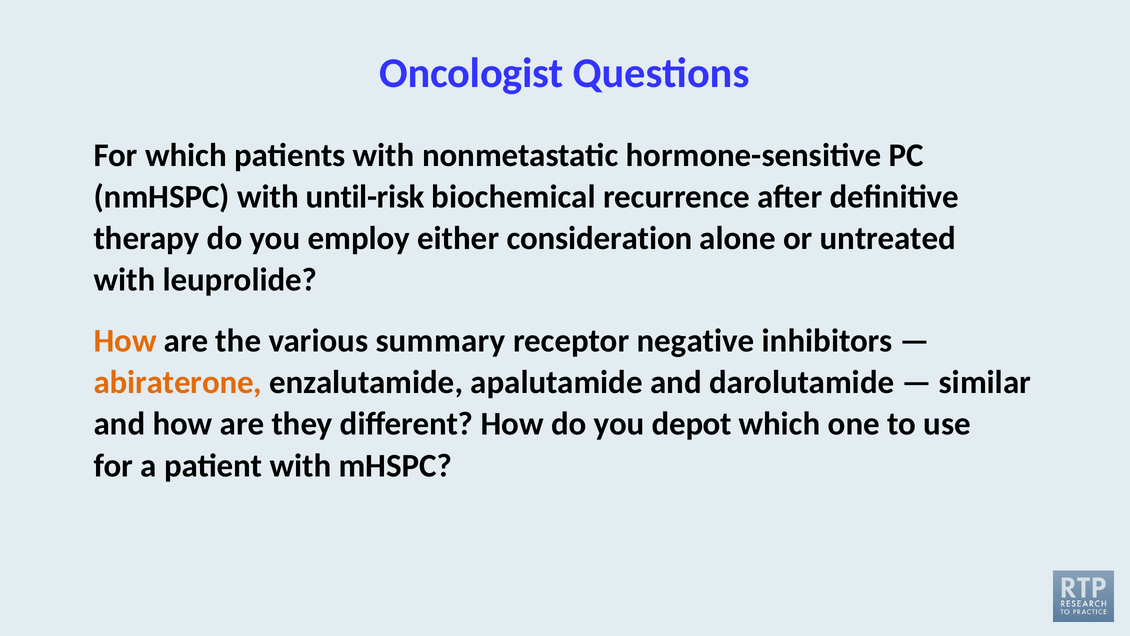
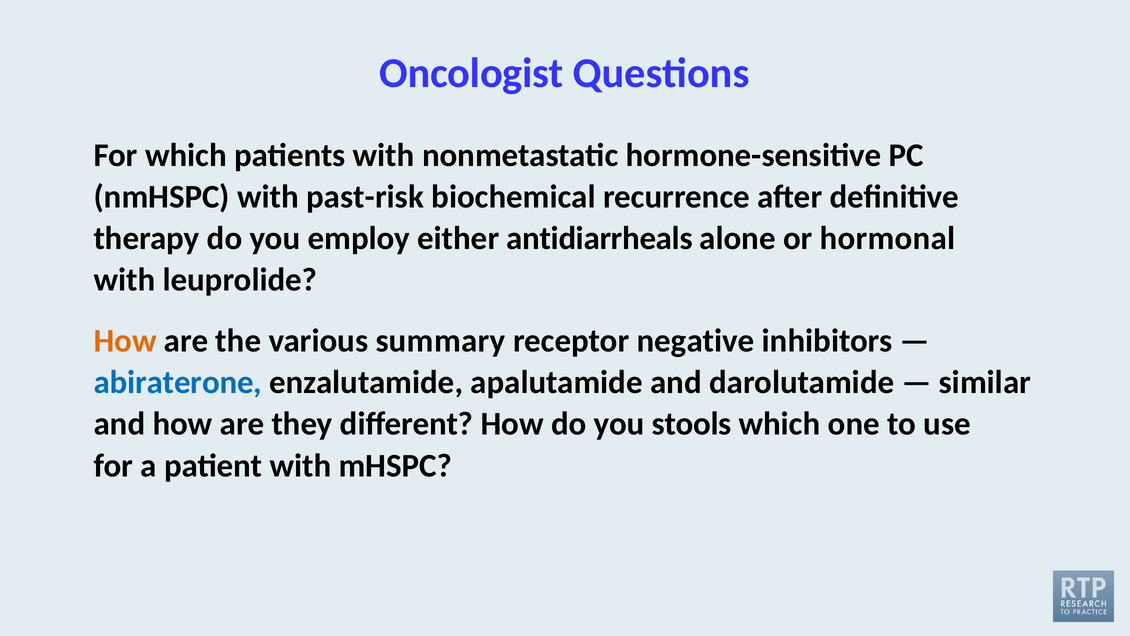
until-risk: until-risk -> past-risk
consideration: consideration -> antidiarrheals
untreated: untreated -> hormonal
abiraterone colour: orange -> blue
depot: depot -> stools
